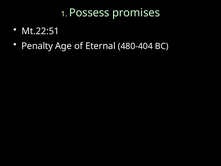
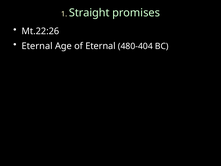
Possess: Possess -> Straight
Mt.22:51: Mt.22:51 -> Mt.22:26
Penalty at (37, 46): Penalty -> Eternal
